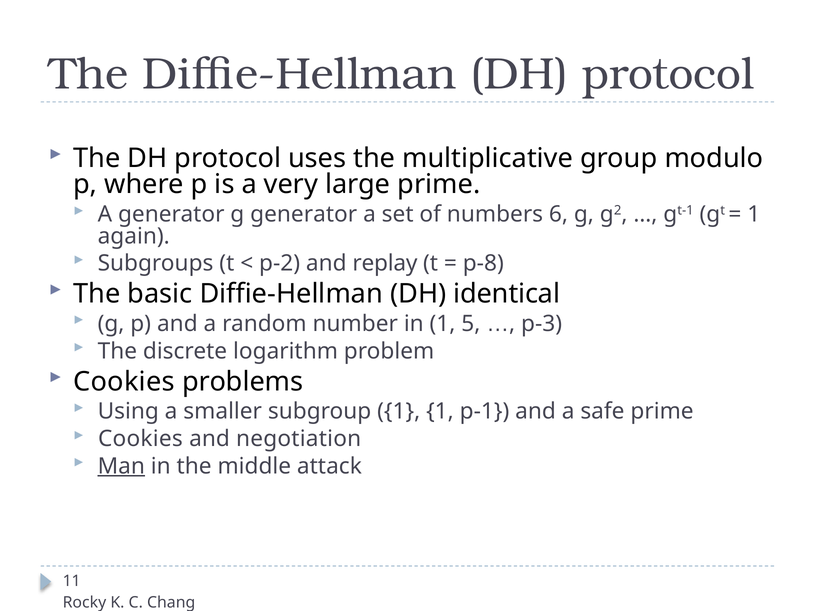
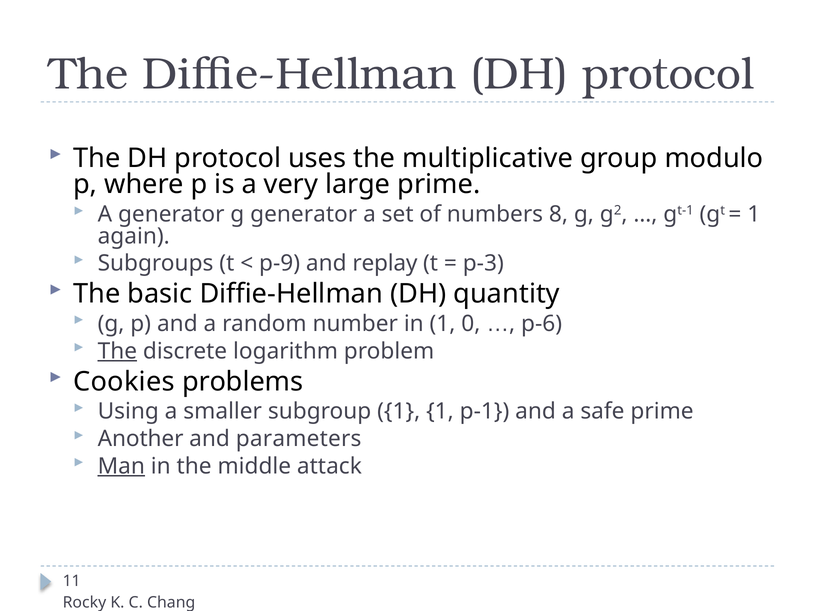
6: 6 -> 8
p-2: p-2 -> p-9
p-8: p-8 -> p-3
identical: identical -> quantity
5: 5 -> 0
p-3: p-3 -> p-6
The at (117, 351) underline: none -> present
Cookies at (140, 439): Cookies -> Another
negotiation: negotiation -> parameters
